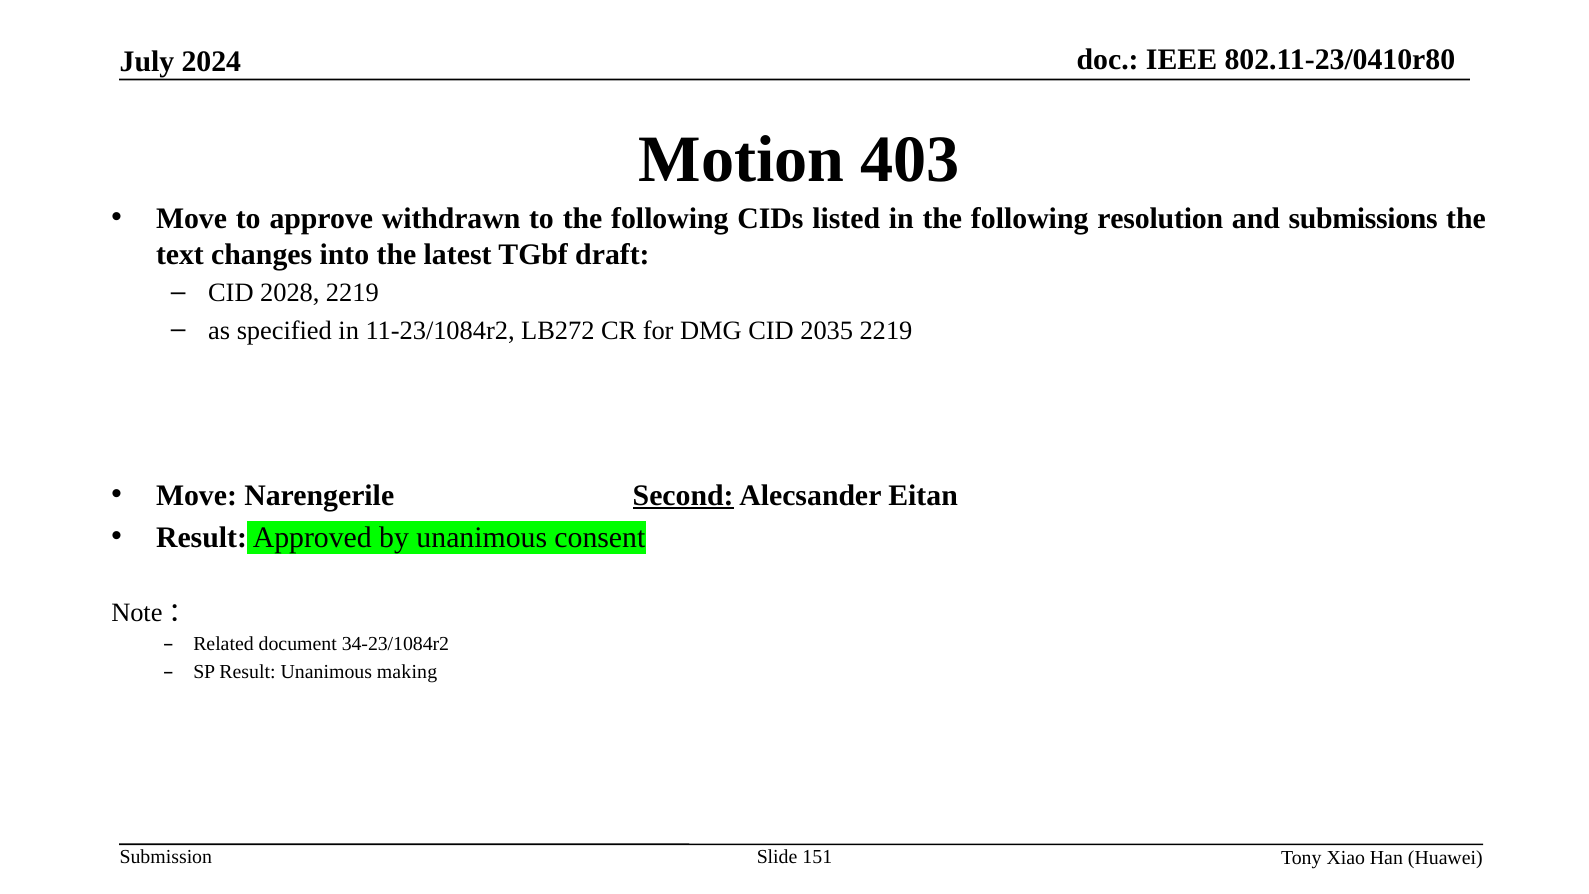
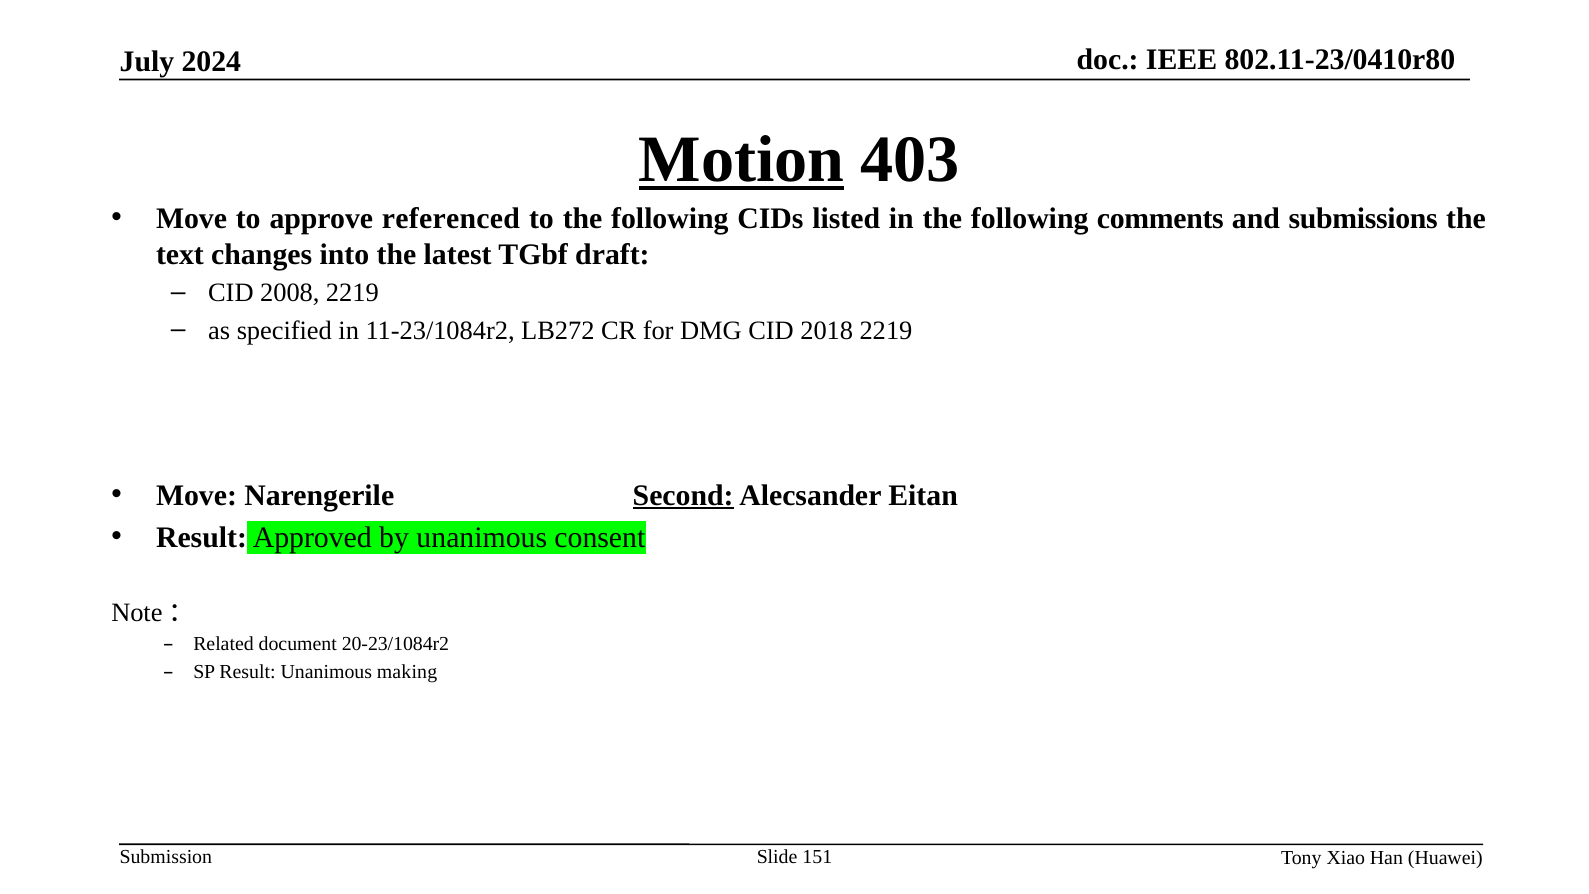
Motion underline: none -> present
withdrawn: withdrawn -> referenced
resolution: resolution -> comments
2028: 2028 -> 2008
2035: 2035 -> 2018
34-23/1084r2: 34-23/1084r2 -> 20-23/1084r2
